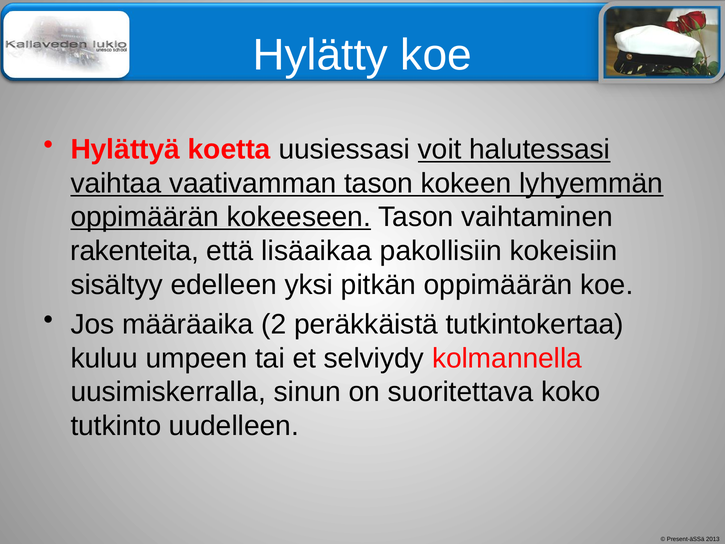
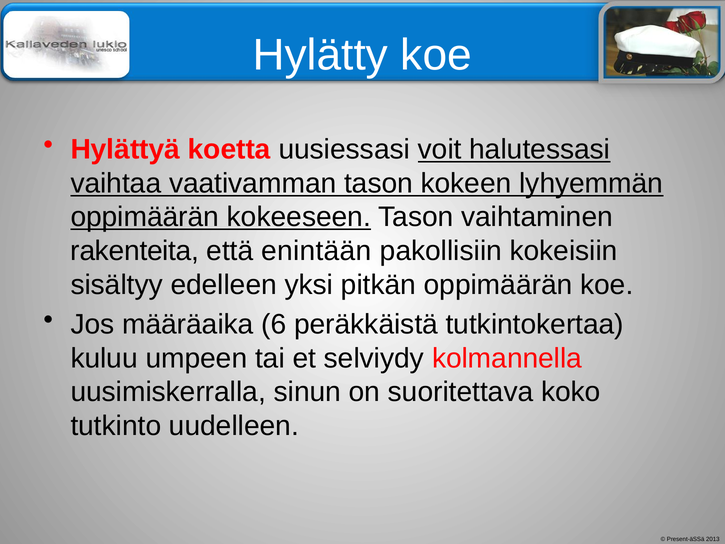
lisäaikaa: lisäaikaa -> enintään
2: 2 -> 6
